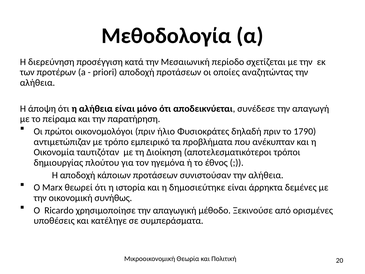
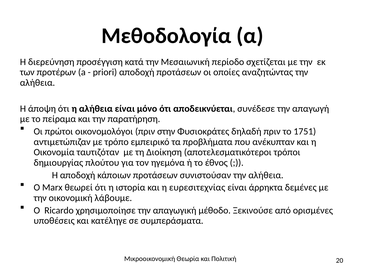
ήλιο: ήλιο -> στην
1790: 1790 -> 1751
δημοσιεύτηκε: δημοσιεύτηκε -> ευρεσιτεχνίας
συνήθως: συνήθως -> λάβουμε
